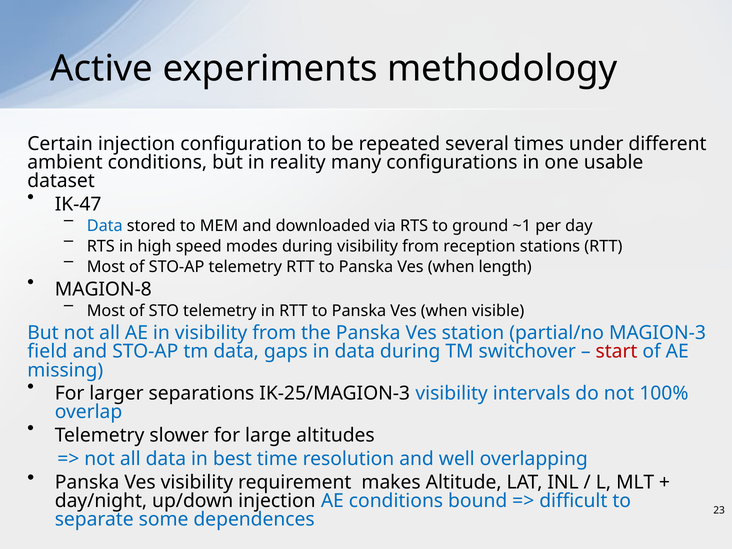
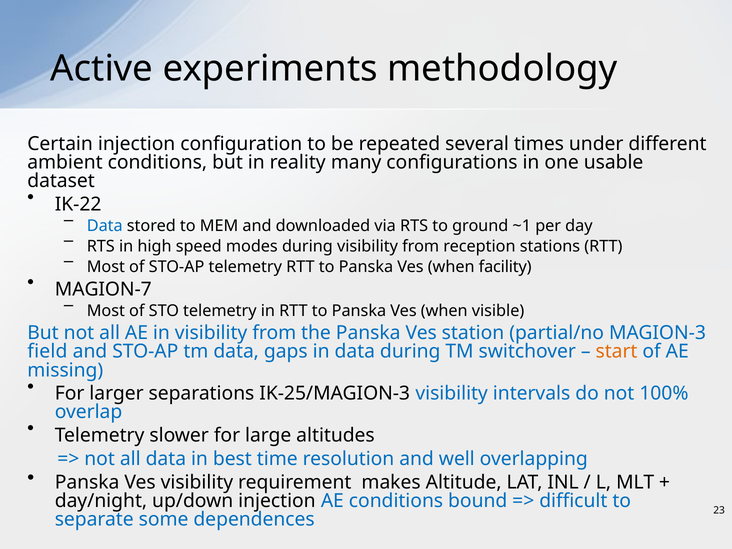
IK-47: IK-47 -> IK-22
length: length -> facility
MAGION-8: MAGION-8 -> MAGION-7
start colour: red -> orange
